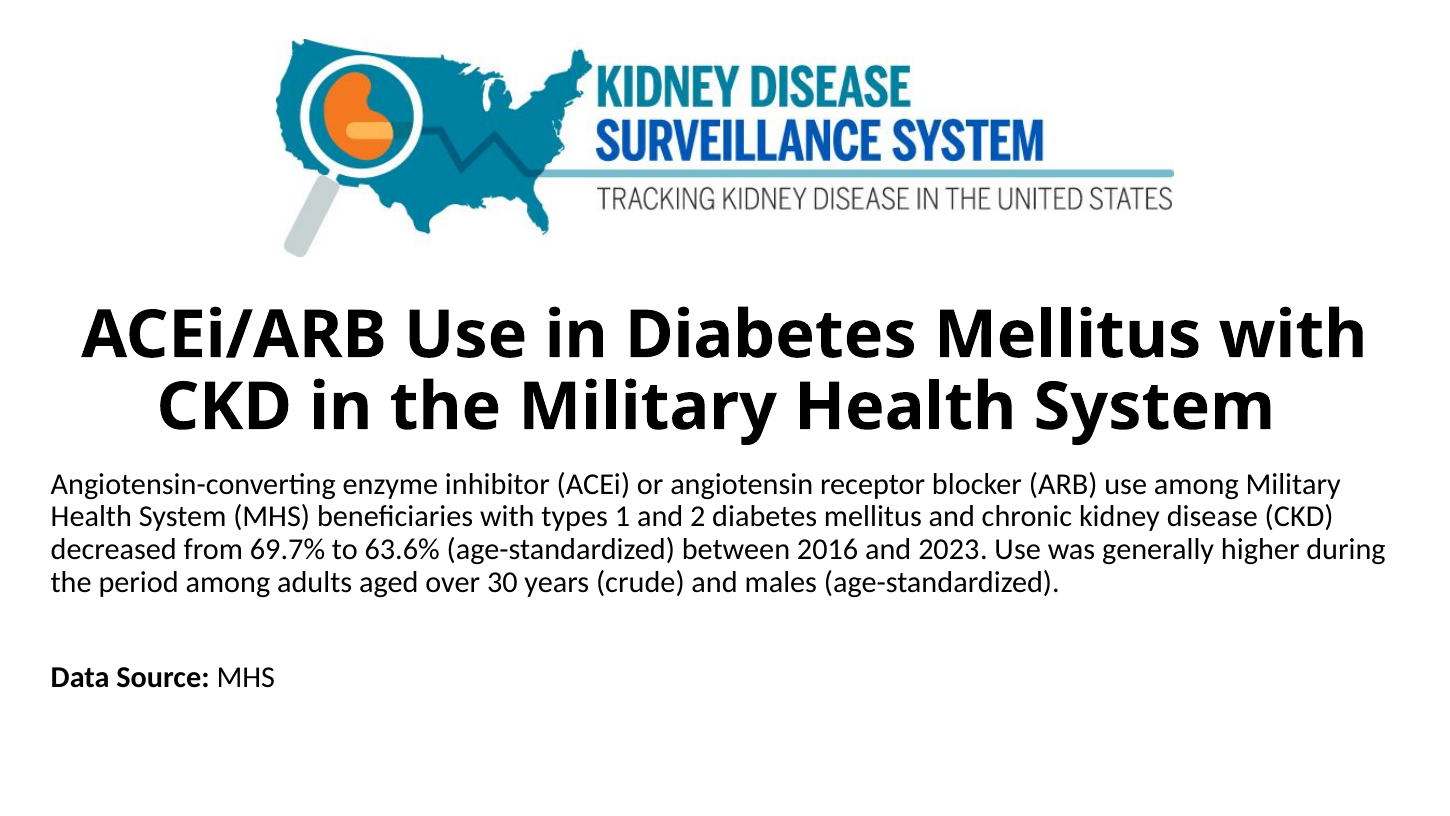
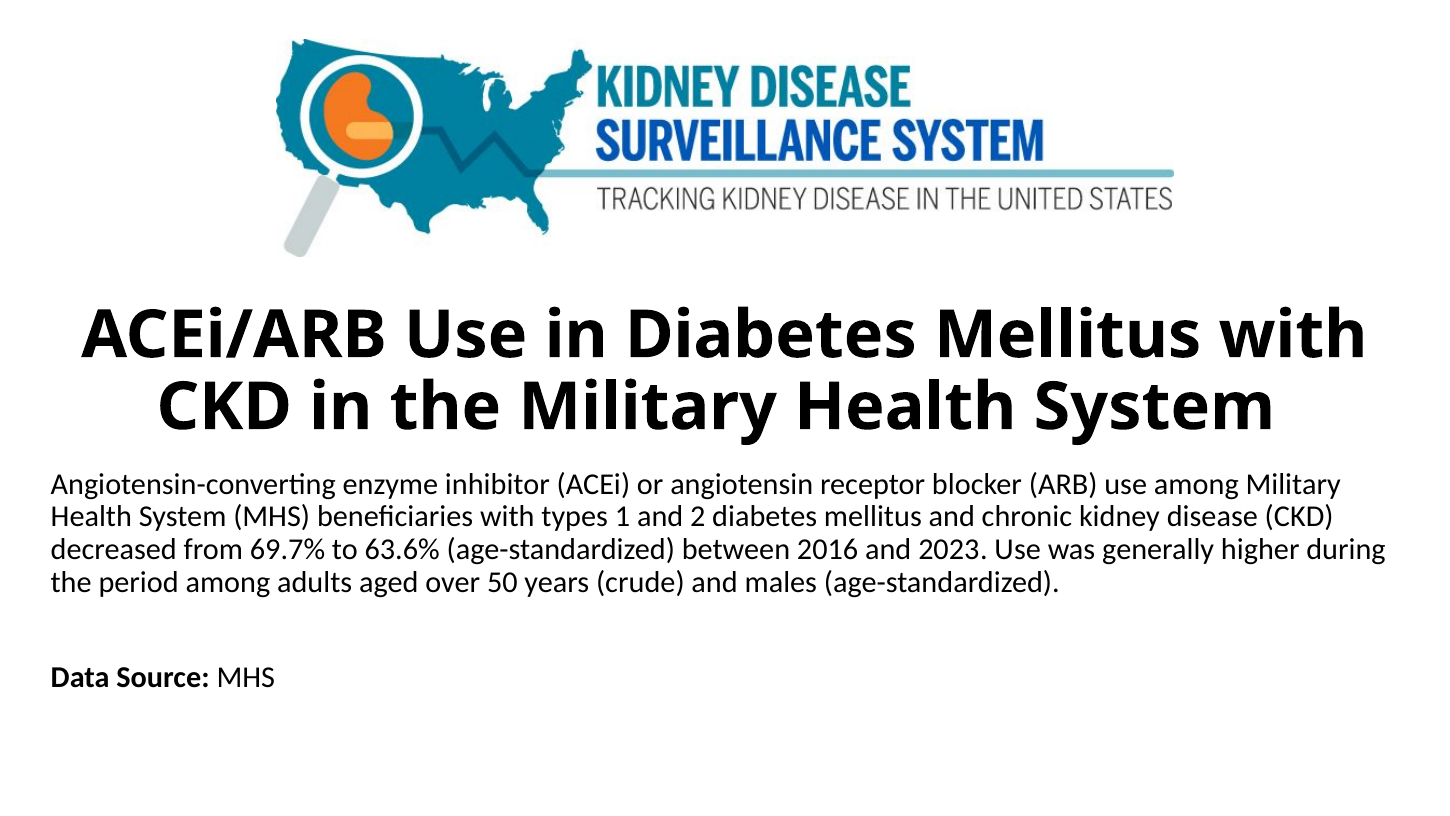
30: 30 -> 50
